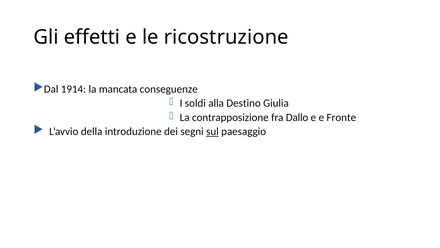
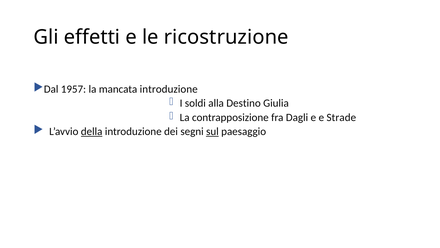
1914: 1914 -> 1957
mancata conseguenze: conseguenze -> introduzione
Dallo: Dallo -> Dagli
Fronte: Fronte -> Strade
della underline: none -> present
